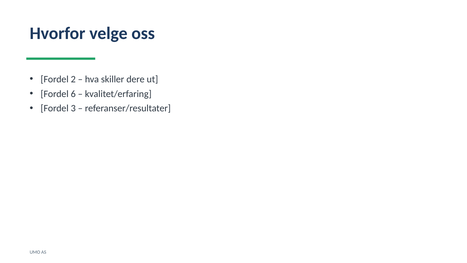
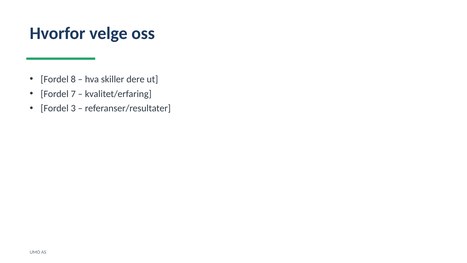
2: 2 -> 8
6: 6 -> 7
